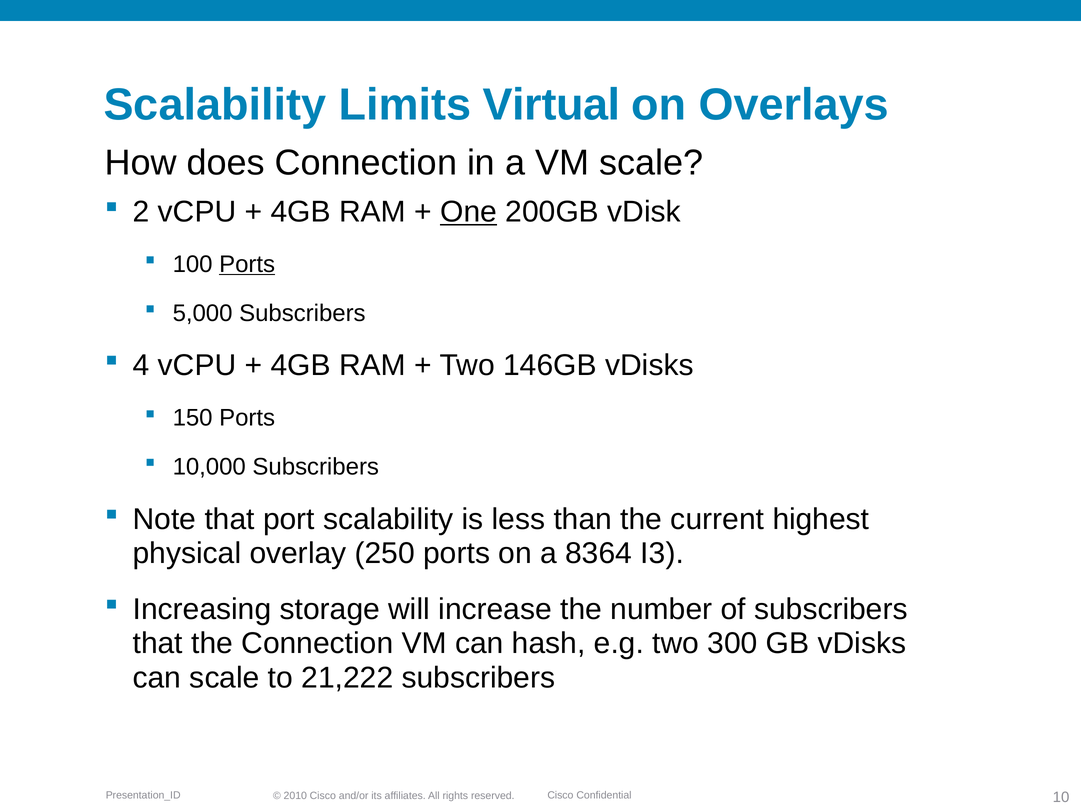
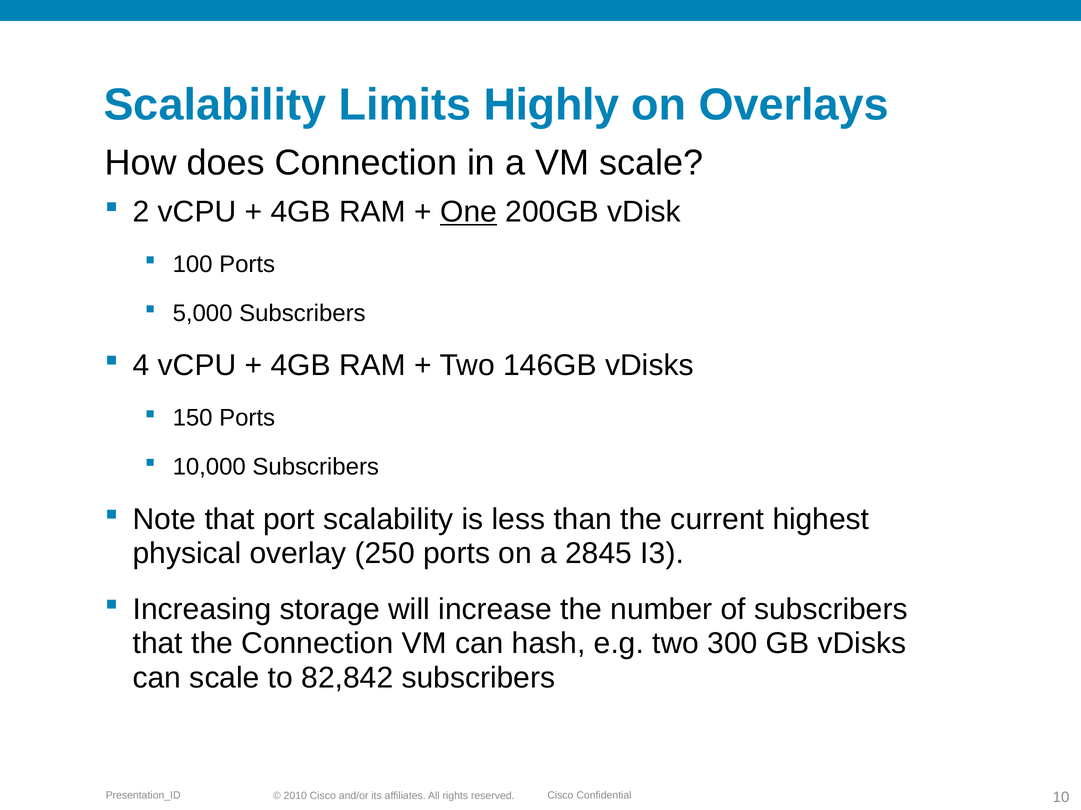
Virtual: Virtual -> Highly
Ports at (247, 264) underline: present -> none
8364: 8364 -> 2845
21,222: 21,222 -> 82,842
